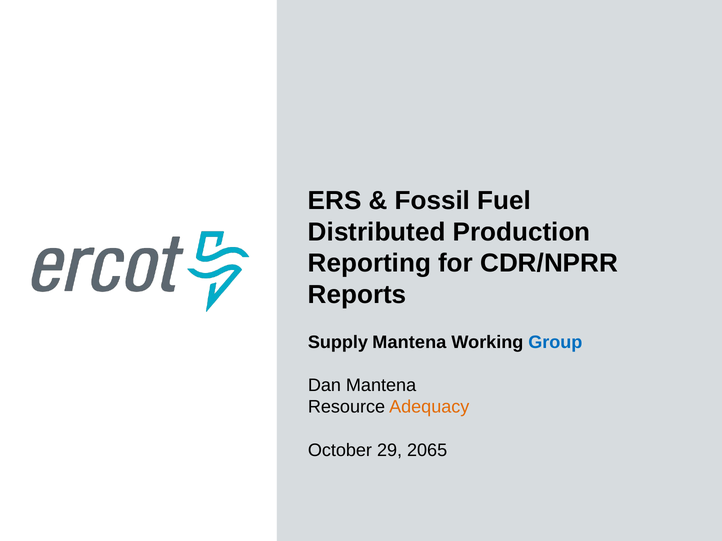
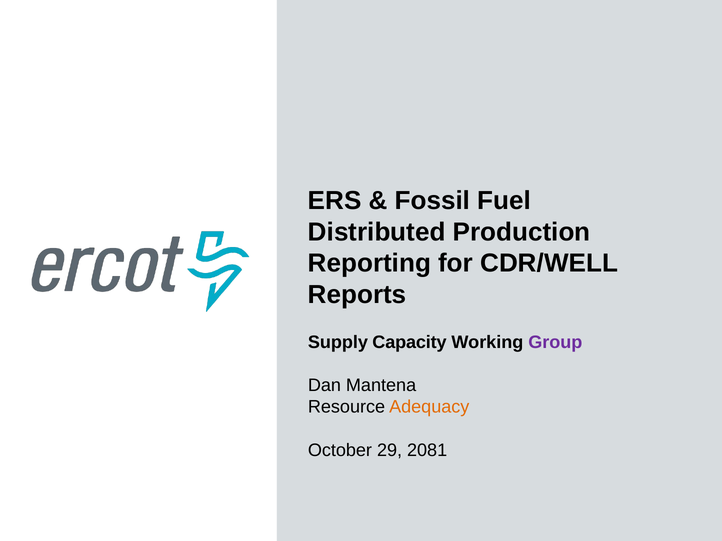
CDR/NPRR: CDR/NPRR -> CDR/WELL
Supply Mantena: Mantena -> Capacity
Group colour: blue -> purple
2065: 2065 -> 2081
